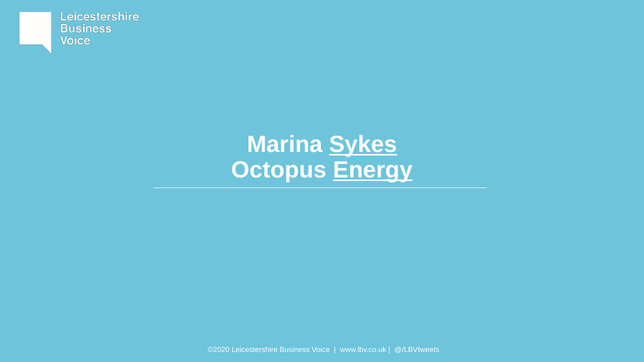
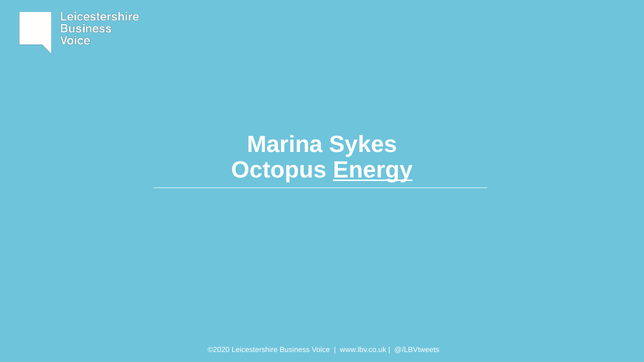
Sykes underline: present -> none
